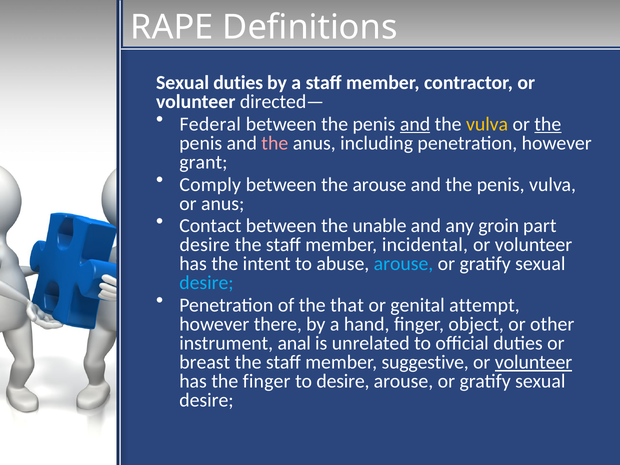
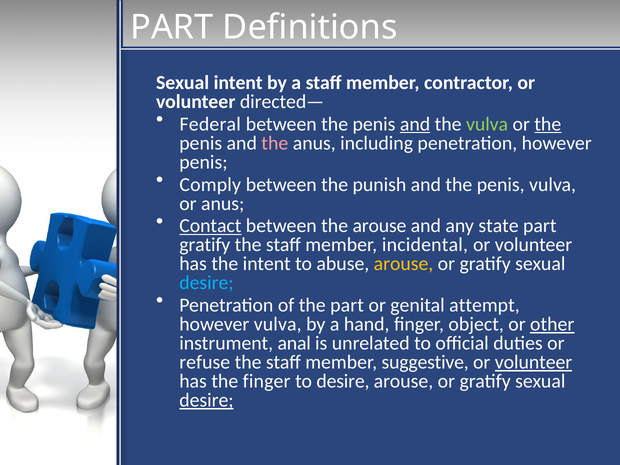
RAPE at (172, 27): RAPE -> PART
Sexual duties: duties -> intent
vulva at (487, 124) colour: yellow -> light green
grant at (203, 162): grant -> penis
the arouse: arouse -> punish
Contact underline: none -> present
the unable: unable -> arouse
groin: groin -> state
desire at (205, 245): desire -> gratify
arouse at (403, 264) colour: light blue -> yellow
the that: that -> part
however there: there -> vulva
other underline: none -> present
breast: breast -> refuse
desire at (206, 400) underline: none -> present
